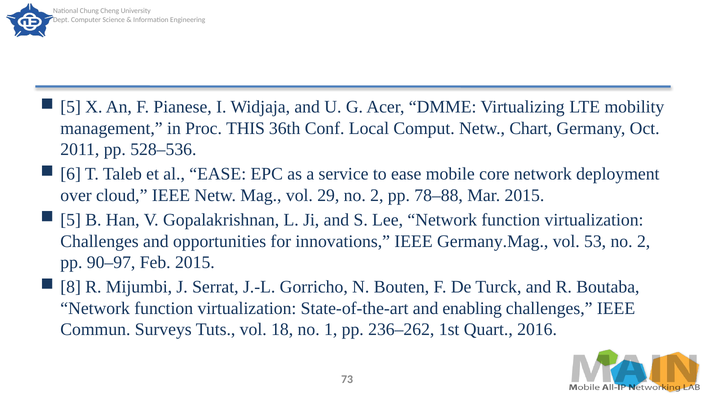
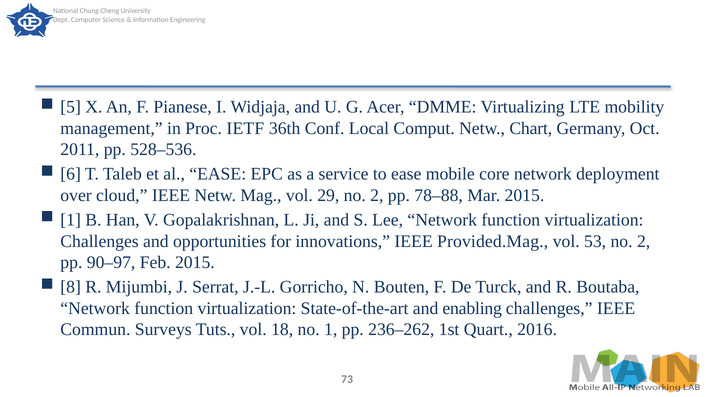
THIS: THIS -> IETF
5 at (71, 220): 5 -> 1
Germany.Mag: Germany.Mag -> Provided.Mag
